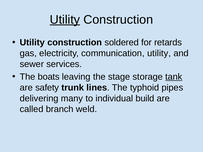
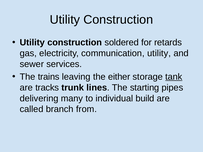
Utility at (65, 20) underline: present -> none
boats: boats -> trains
stage: stage -> either
safety: safety -> tracks
typhoid: typhoid -> starting
weld: weld -> from
